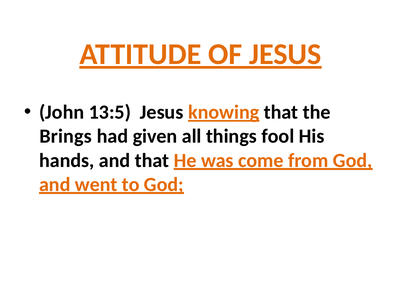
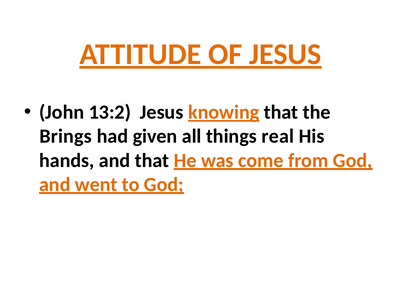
13:5: 13:5 -> 13:2
fool: fool -> real
